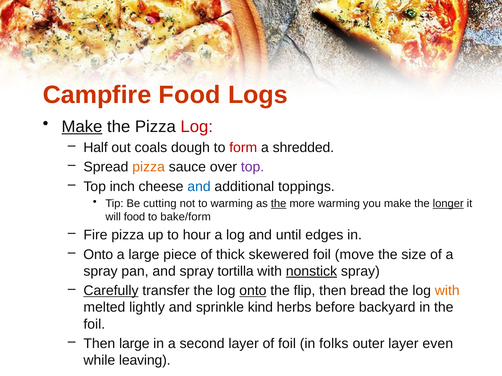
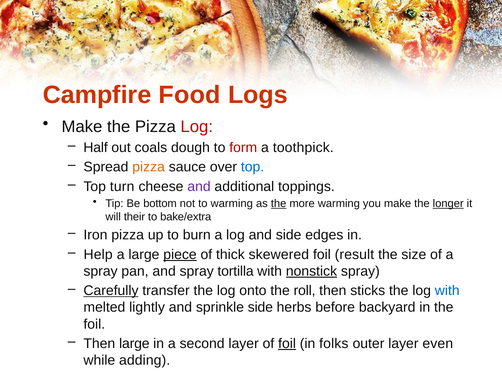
Make at (82, 127) underline: present -> none
shredded: shredded -> toothpick
top at (253, 167) colour: purple -> blue
inch: inch -> turn
and at (199, 187) colour: blue -> purple
cutting: cutting -> bottom
will food: food -> their
bake/form: bake/form -> bake/extra
Fire: Fire -> Iron
hour: hour -> burn
and until: until -> side
Onto at (98, 255): Onto -> Help
piece underline: none -> present
move: move -> result
onto at (253, 291) underline: present -> none
flip: flip -> roll
bread: bread -> sticks
with at (447, 291) colour: orange -> blue
sprinkle kind: kind -> side
foil at (287, 344) underline: none -> present
leaving: leaving -> adding
